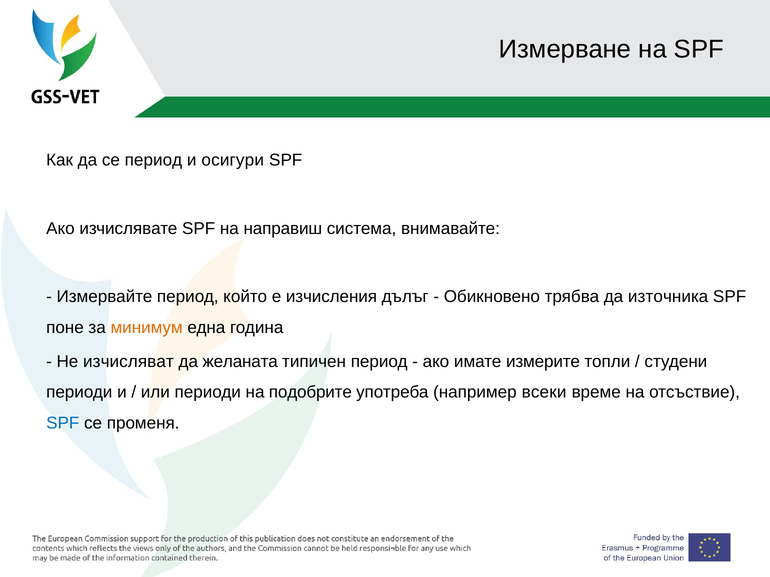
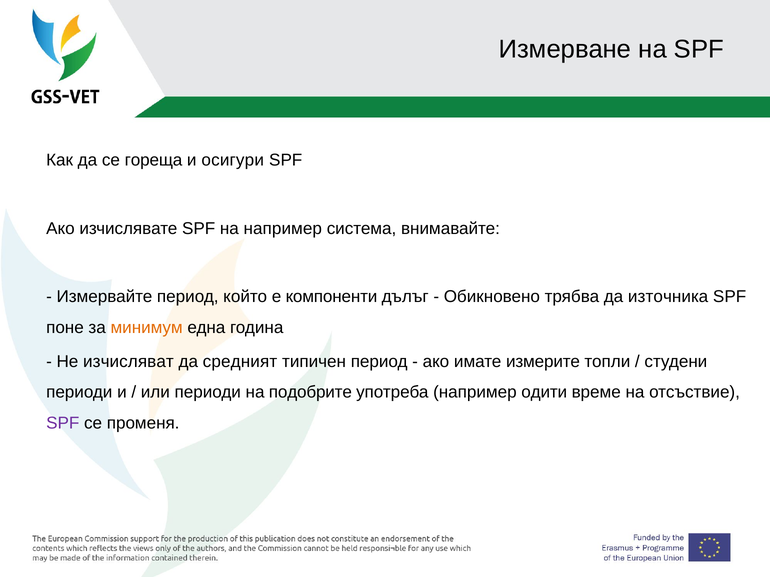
се период: период -> гореща
на направиш: направиш -> например
изчисления: изчисления -> компоненти
желаната: желаната -> средният
всеки: всеки -> одити
SPF at (63, 423) colour: blue -> purple
